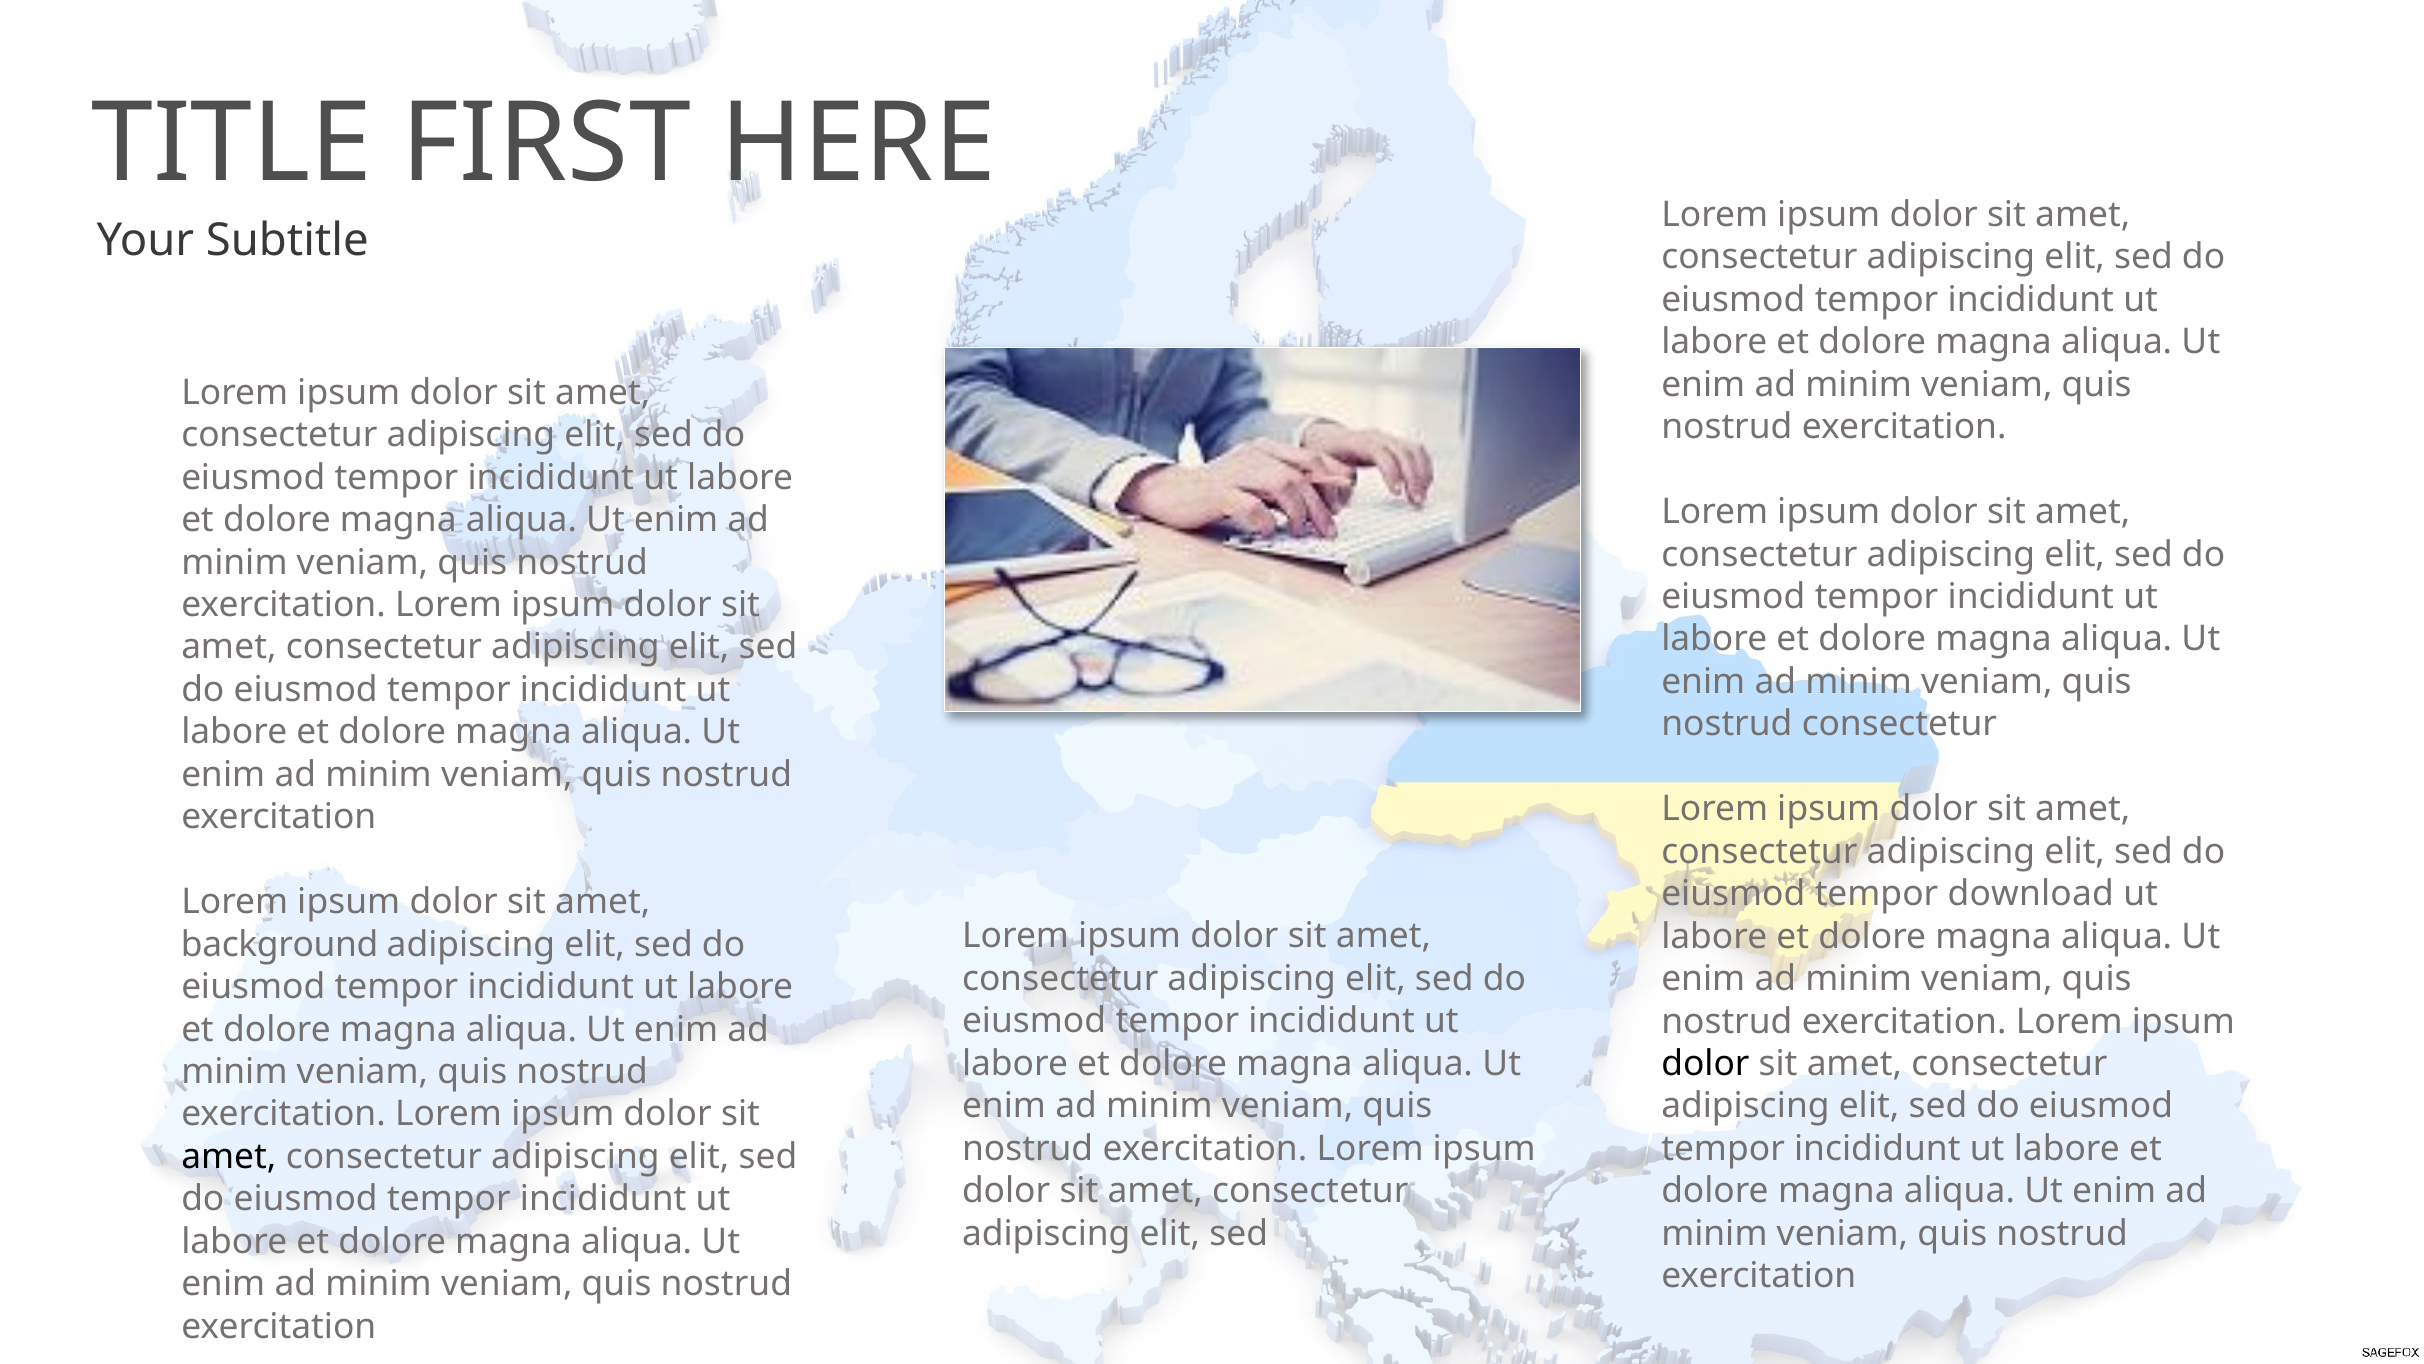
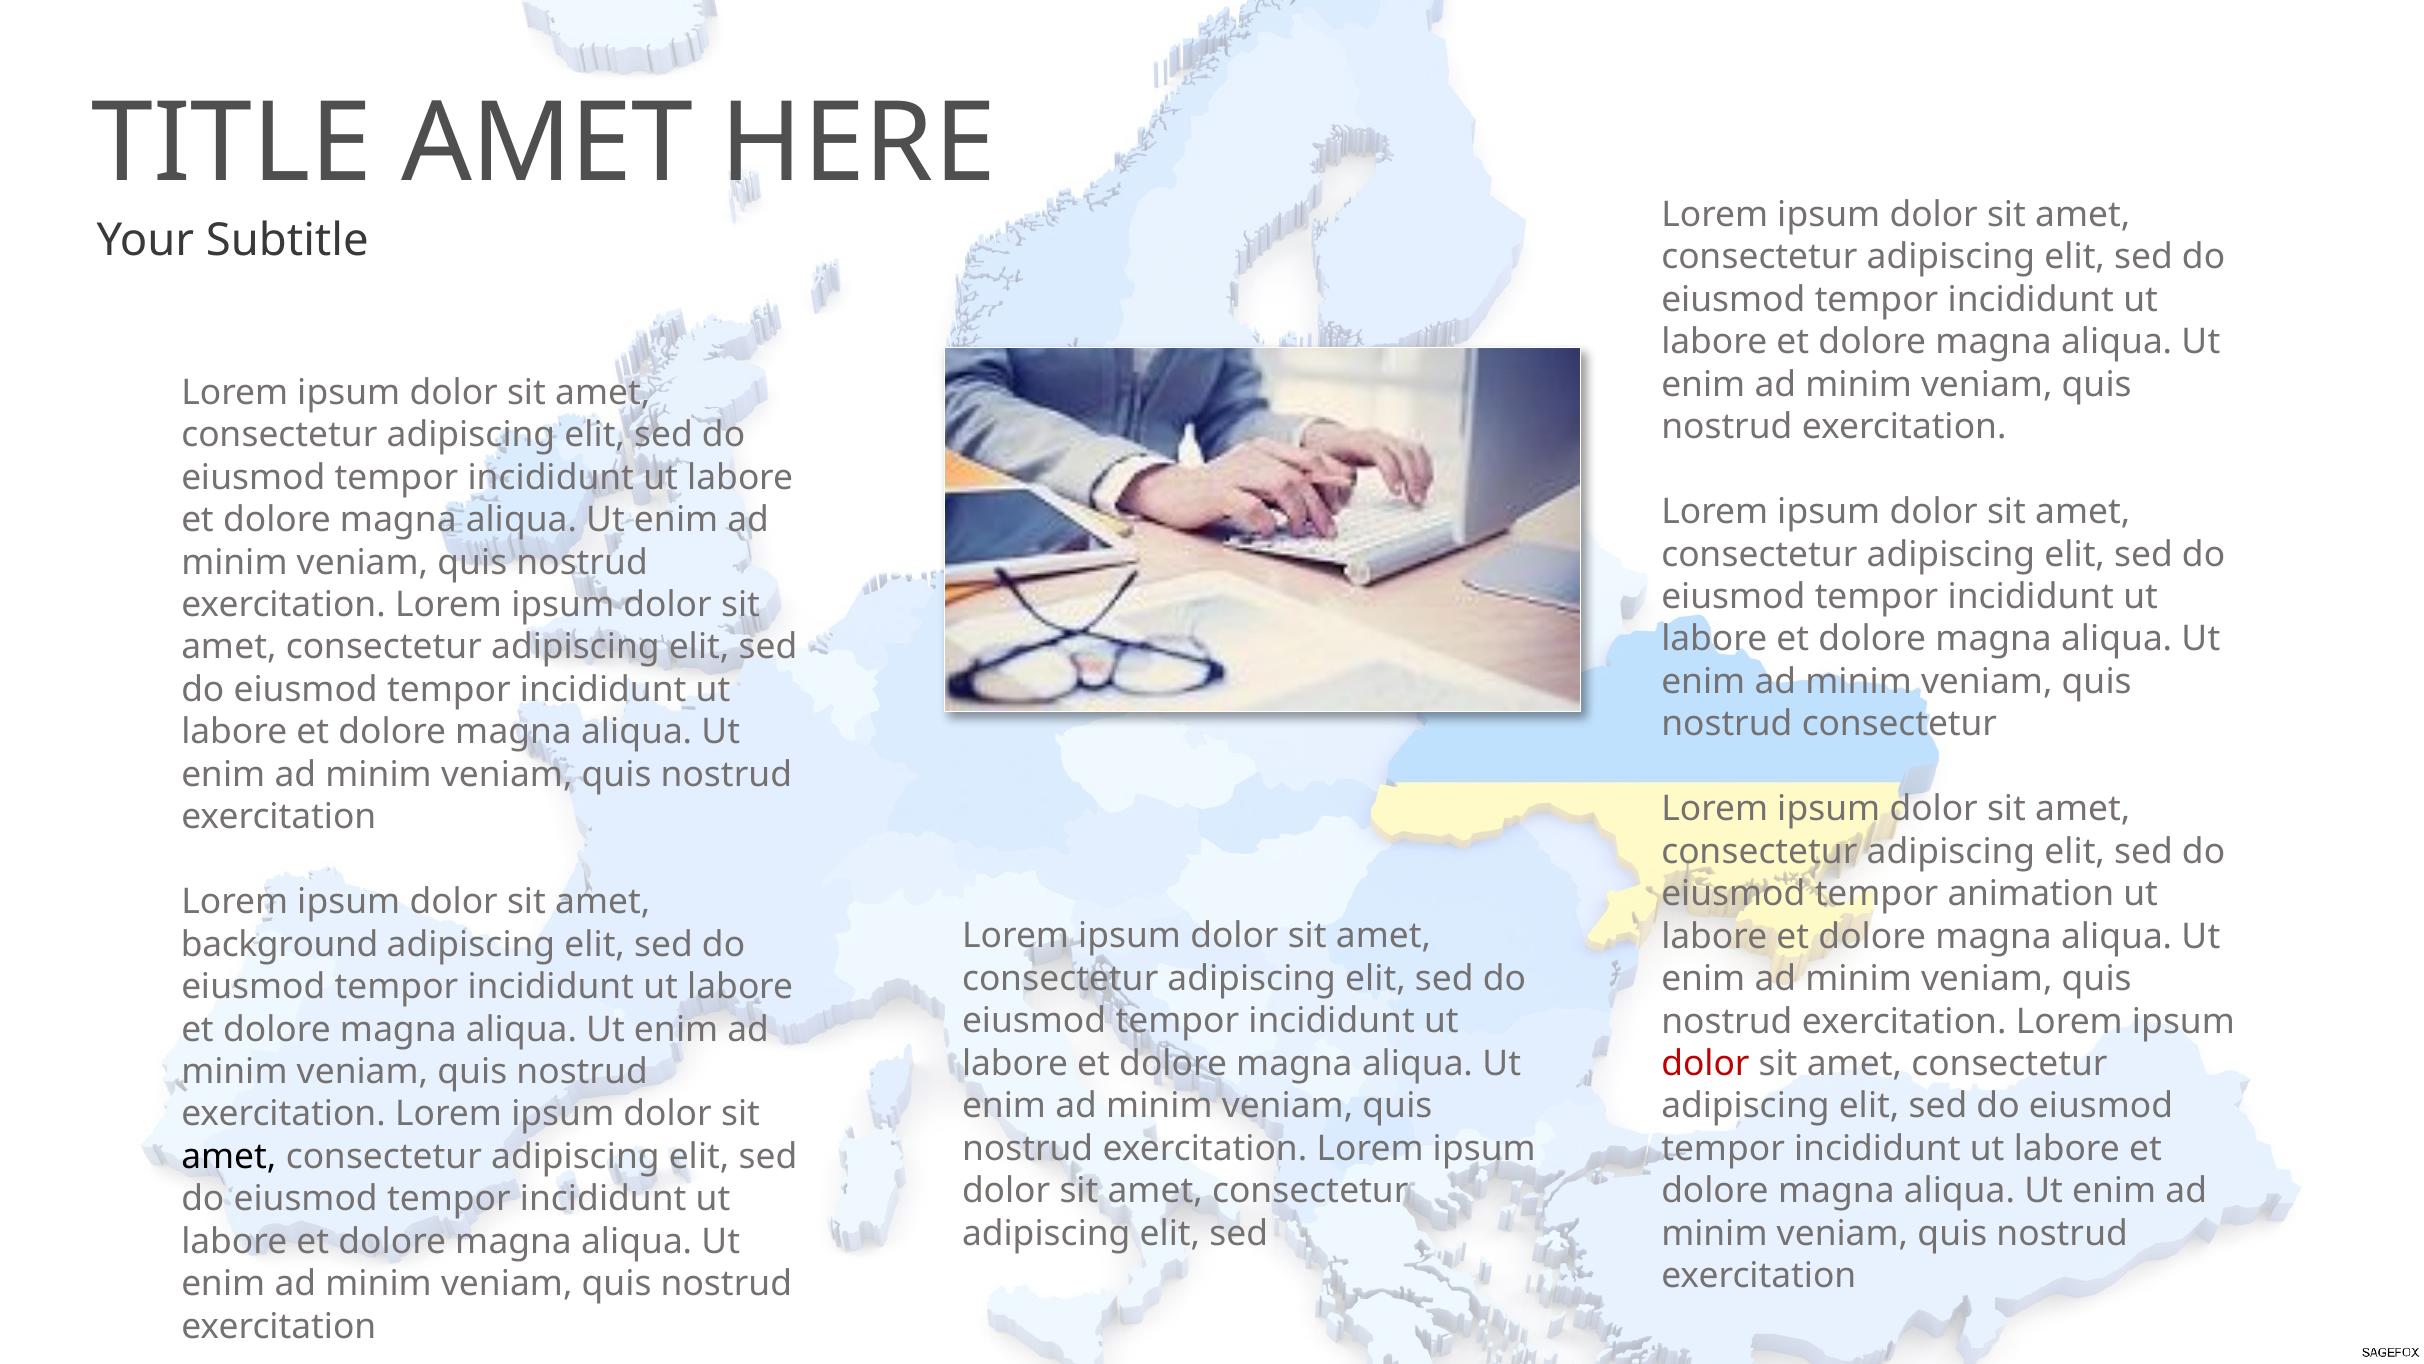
TITLE FIRST: FIRST -> AMET
download: download -> animation
dolor at (1705, 1063) colour: black -> red
